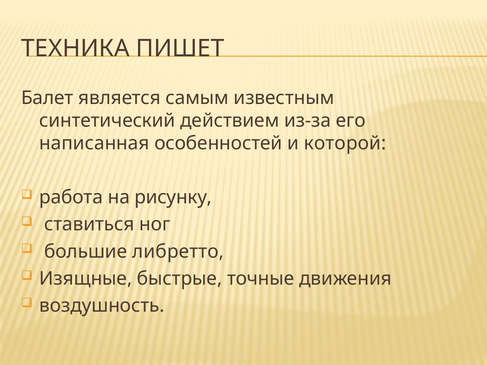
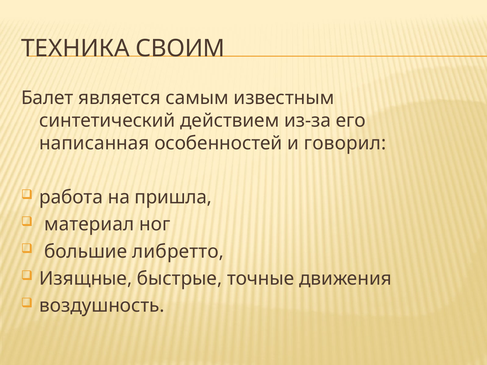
ПИШЕТ: ПИШЕТ -> СВОИМ
которой: которой -> говорил
рисунку: рисунку -> пришла
ставиться: ставиться -> материал
